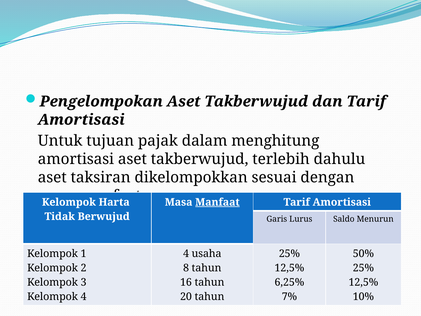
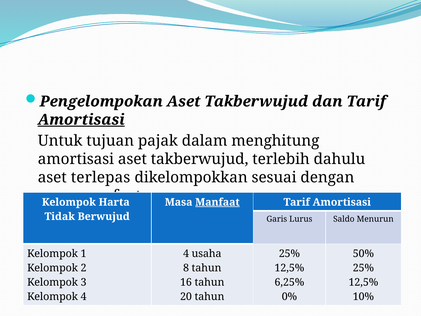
Amortisasi at (81, 120) underline: none -> present
taksiran: taksiran -> terlepas
7%: 7% -> 0%
